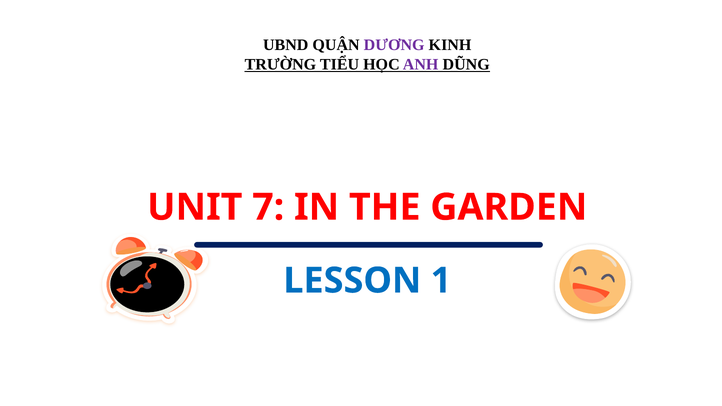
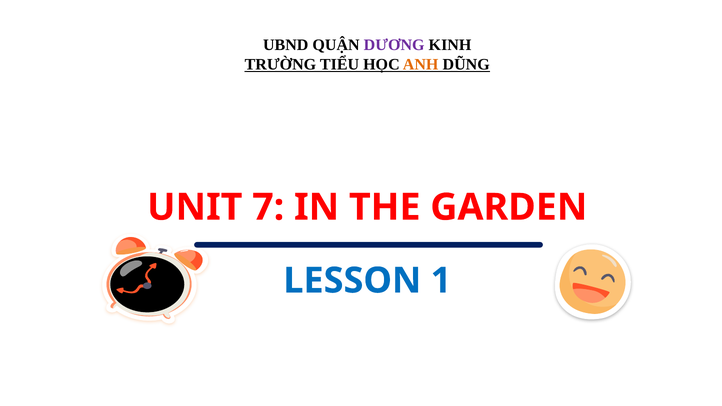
ANH colour: purple -> orange
